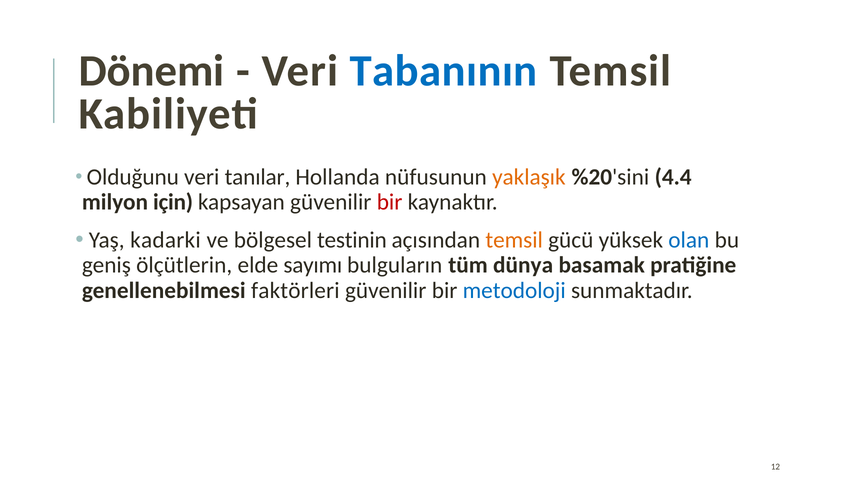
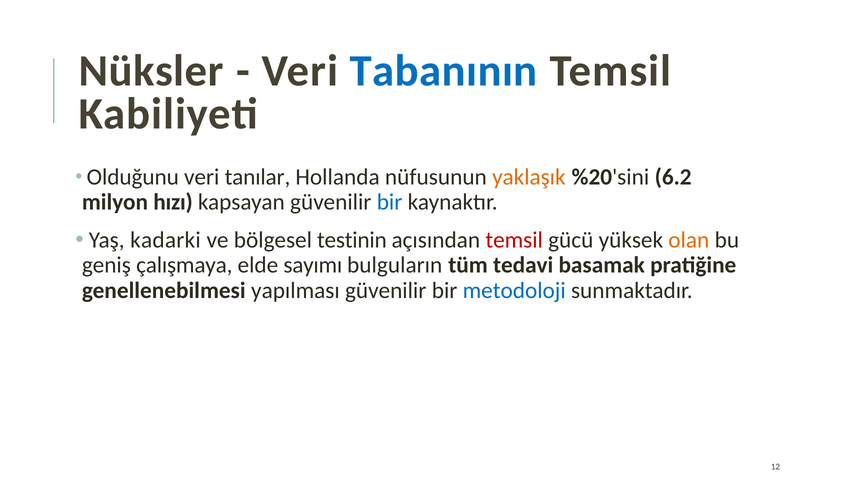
Dönemi: Dönemi -> Nüksler
4.4: 4.4 -> 6.2
için: için -> hızı
bir at (390, 202) colour: red -> blue
temsil at (514, 240) colour: orange -> red
olan colour: blue -> orange
ölçütlerin: ölçütlerin -> çalışmaya
dünya: dünya -> tedavi
faktörleri: faktörleri -> yapılması
